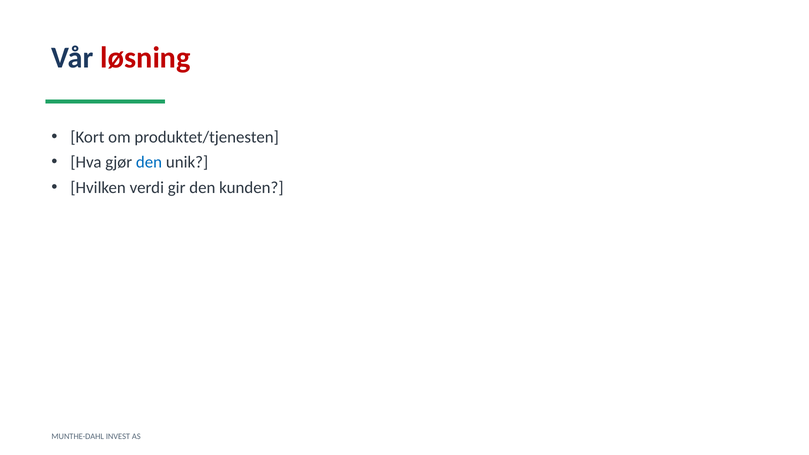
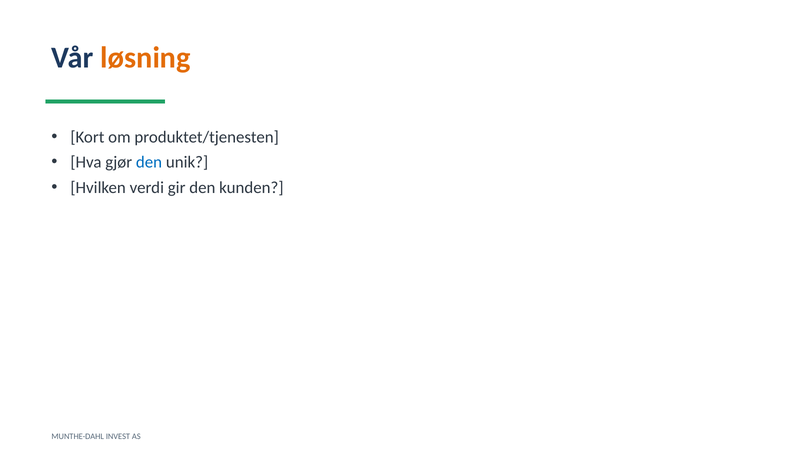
løsning colour: red -> orange
